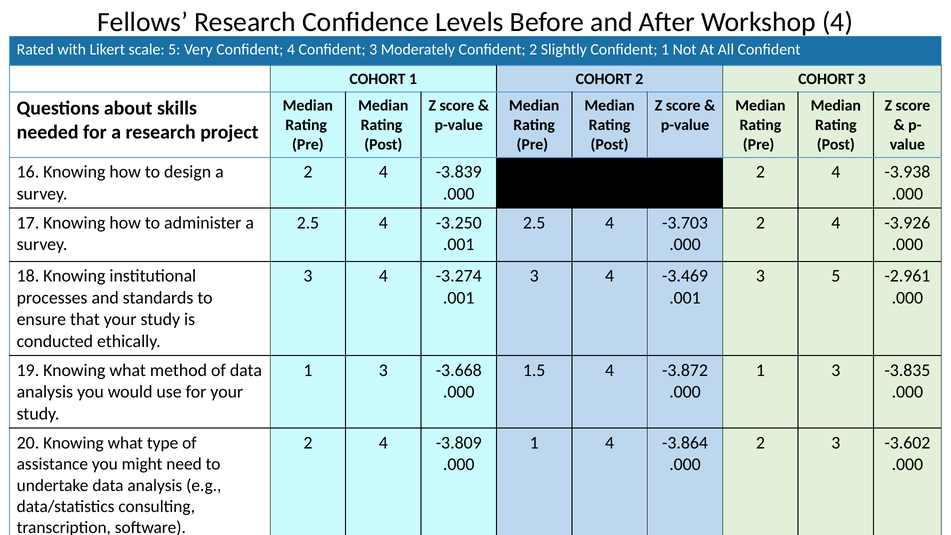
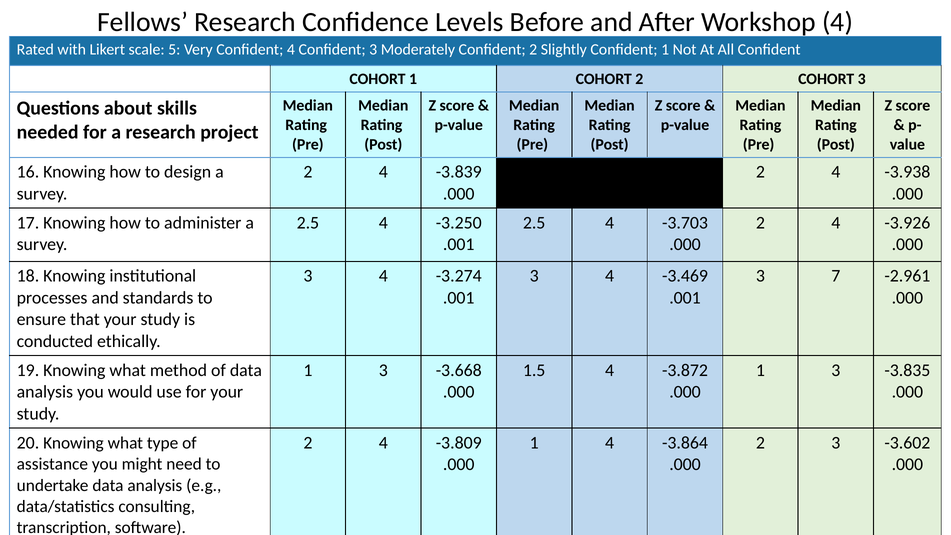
3 5: 5 -> 7
